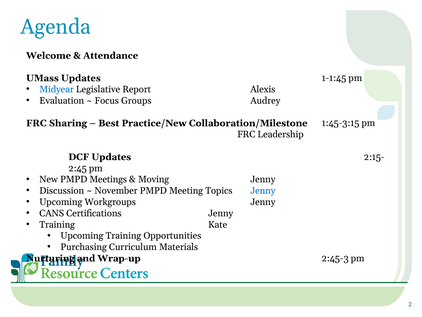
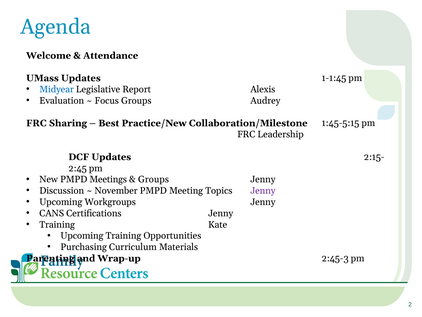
1:45-3:15: 1:45-3:15 -> 1:45-5:15
Moving at (154, 179): Moving -> Groups
Jenny at (263, 190) colour: blue -> purple
Nurturing: Nurturing -> Parenting
